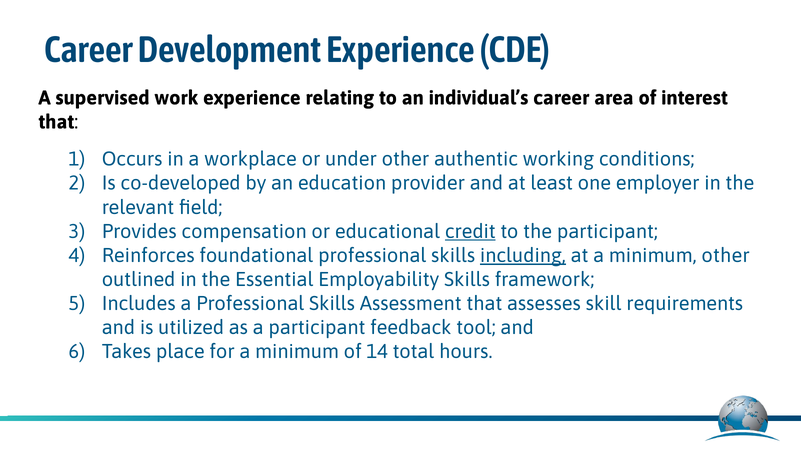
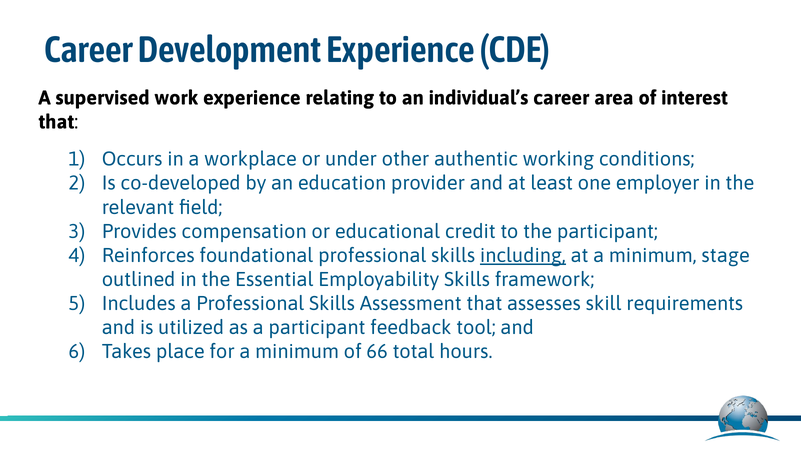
credit underline: present -> none
minimum other: other -> stage
14: 14 -> 66
